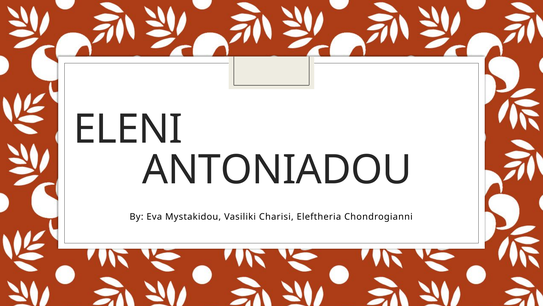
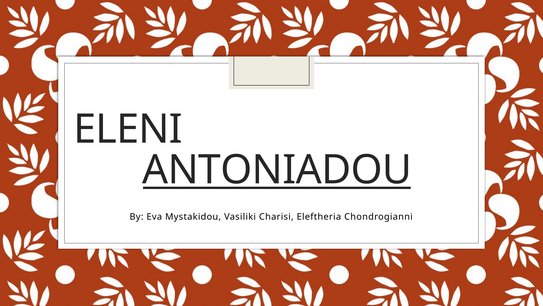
ANTONIADOU underline: none -> present
